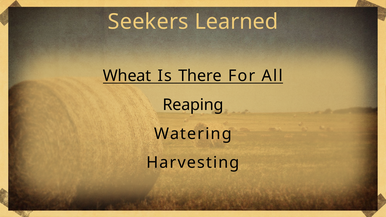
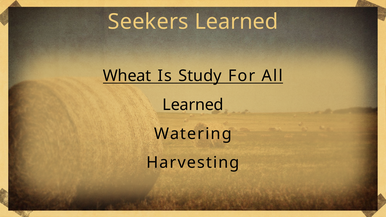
There: There -> Study
Reaping at (193, 105): Reaping -> Learned
